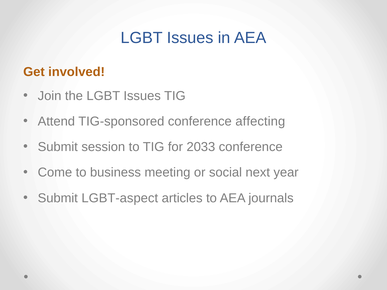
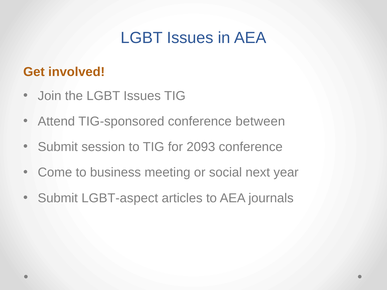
affecting: affecting -> between
2033: 2033 -> 2093
